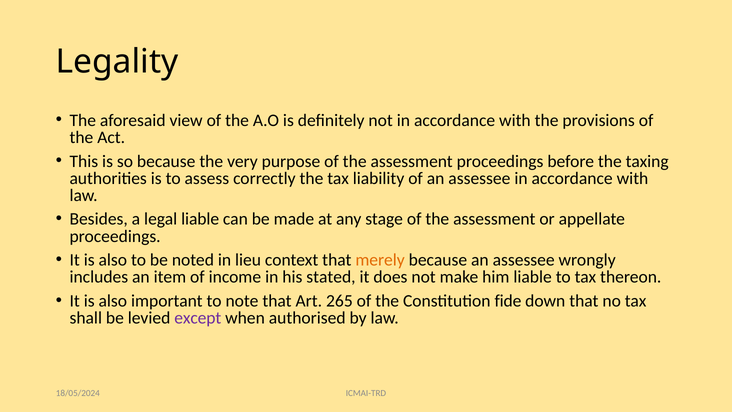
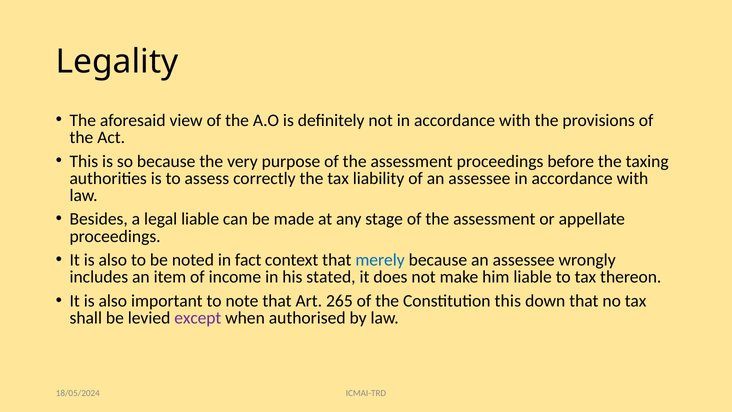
lieu: lieu -> fact
merely colour: orange -> blue
Constitution fide: fide -> this
